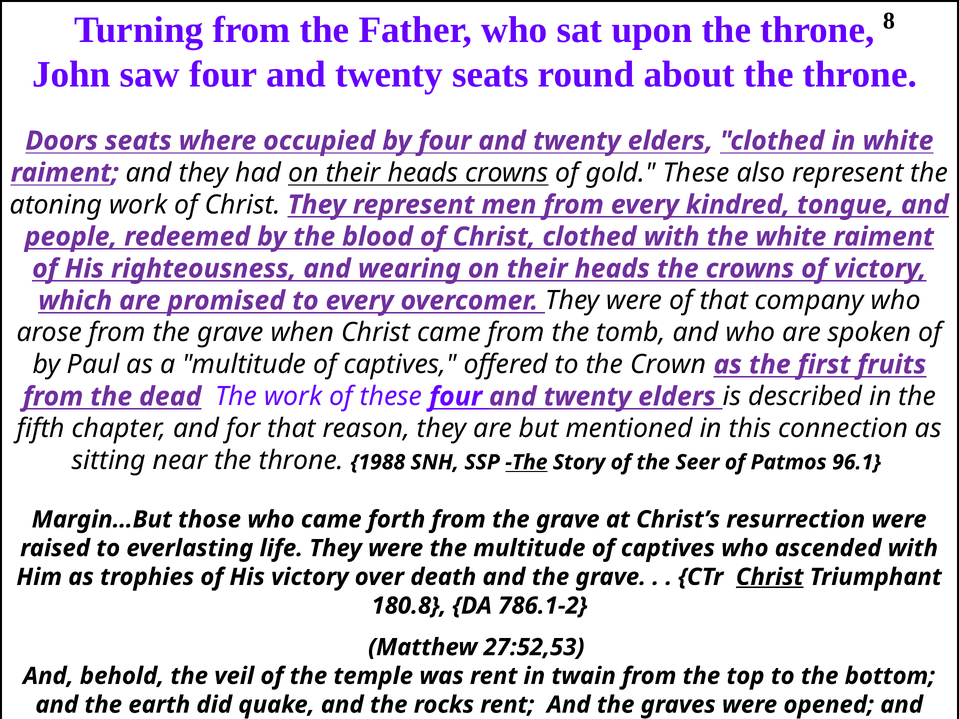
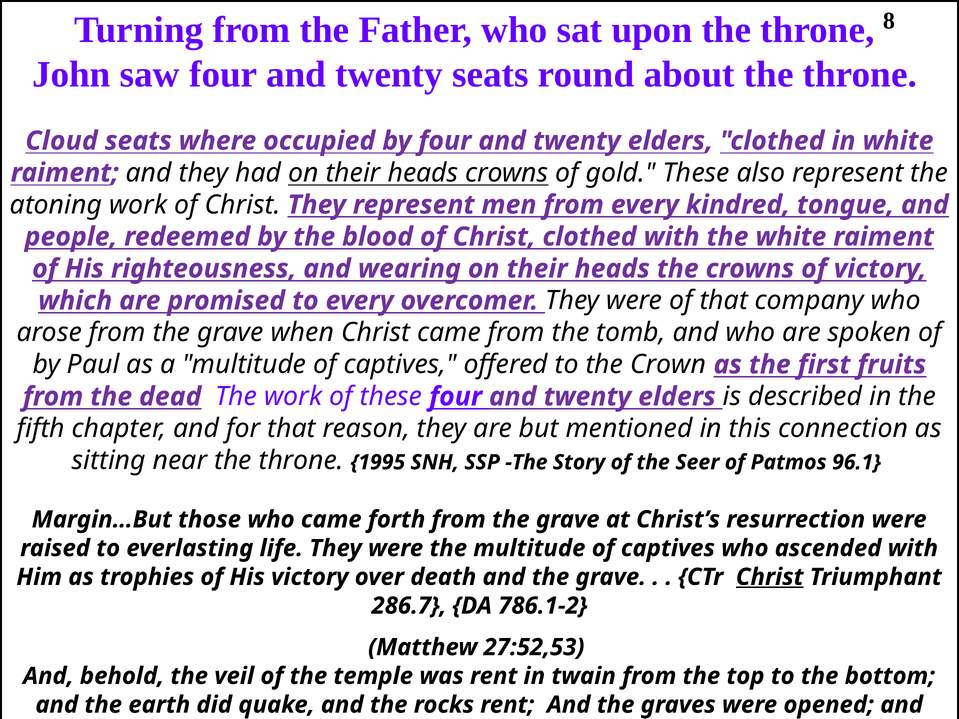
Doors: Doors -> Cloud
1988: 1988 -> 1995
The at (526, 462) underline: present -> none
180.8: 180.8 -> 286.7
